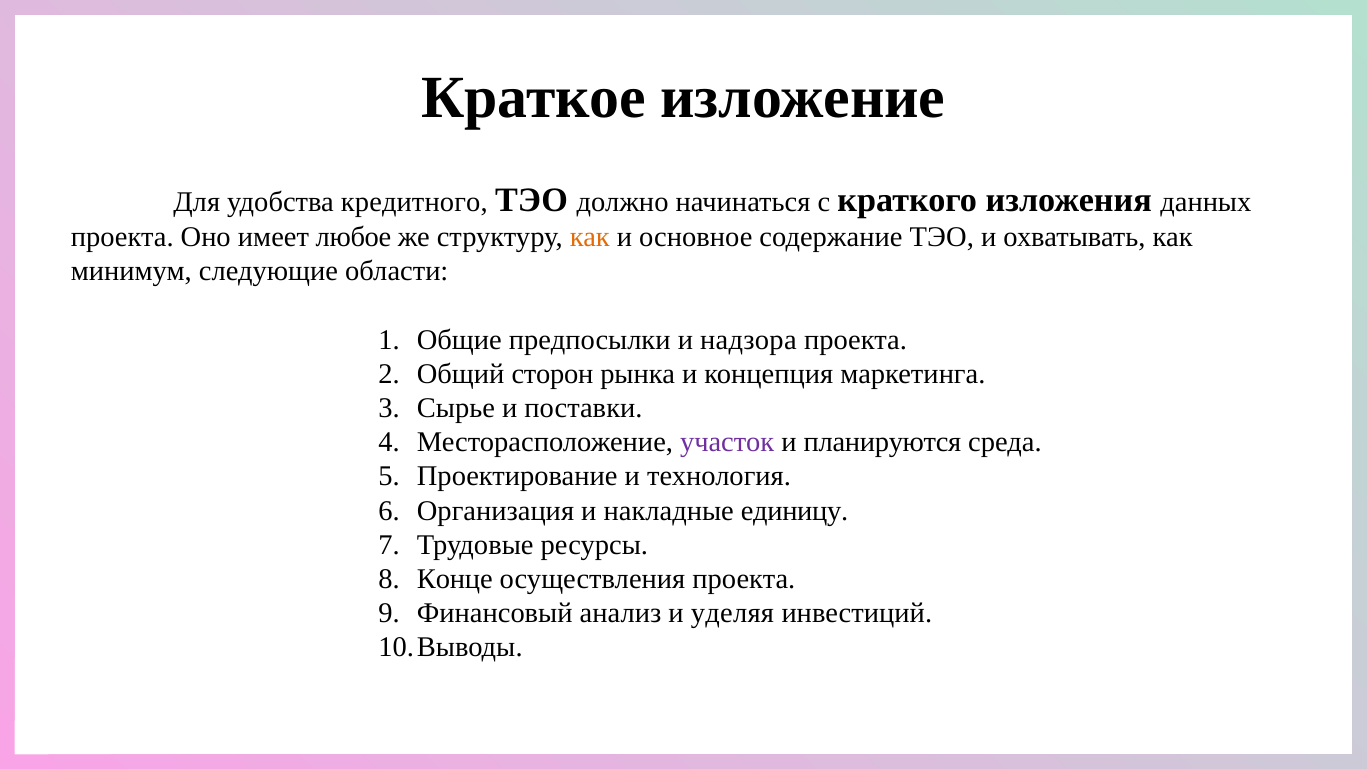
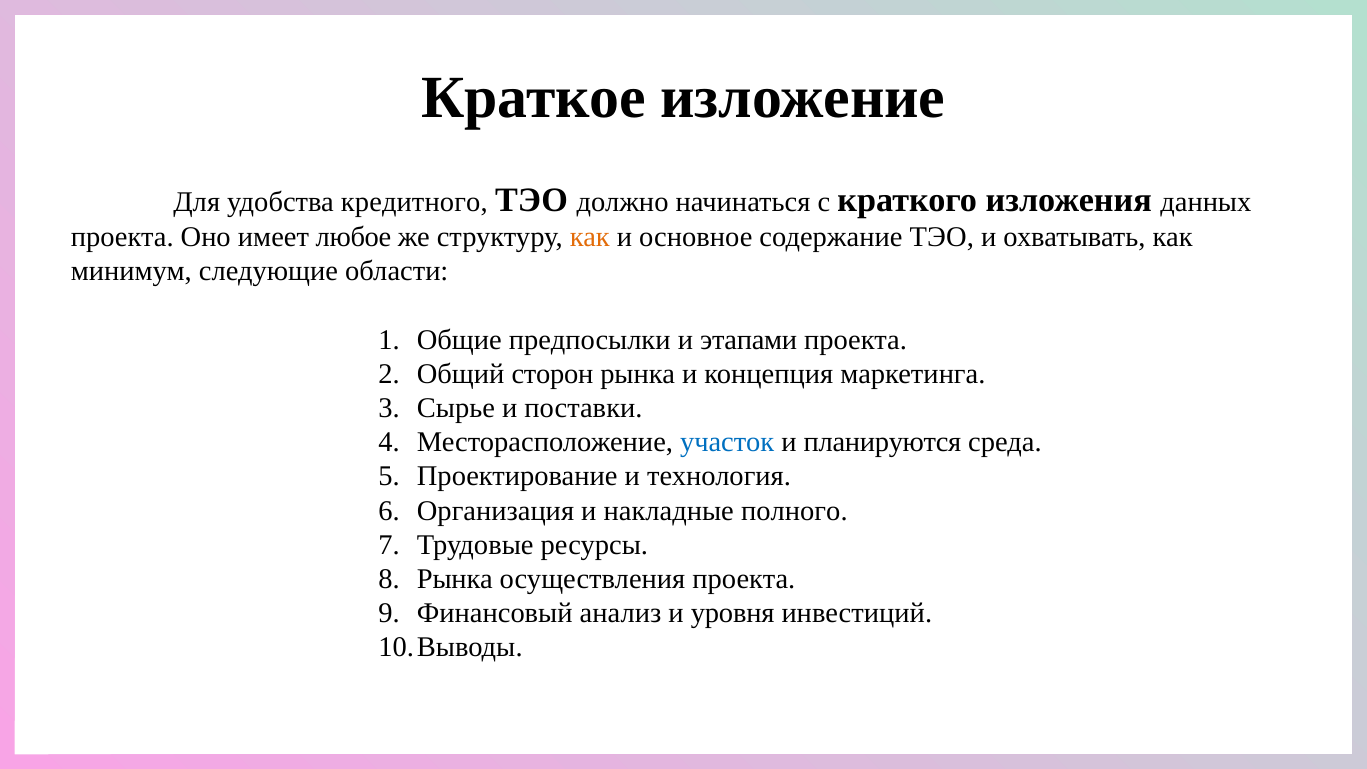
надзора: надзора -> этапами
участок colour: purple -> blue
единицу: единицу -> полного
Конце at (455, 579): Конце -> Рынка
уделяя: уделяя -> уровня
